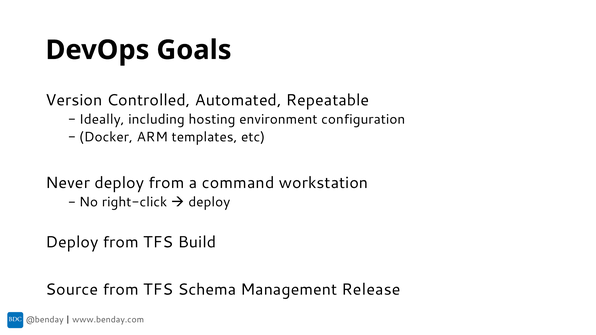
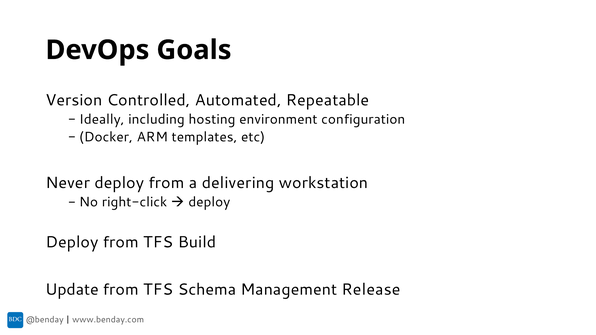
command: command -> delivering
Source: Source -> Update
